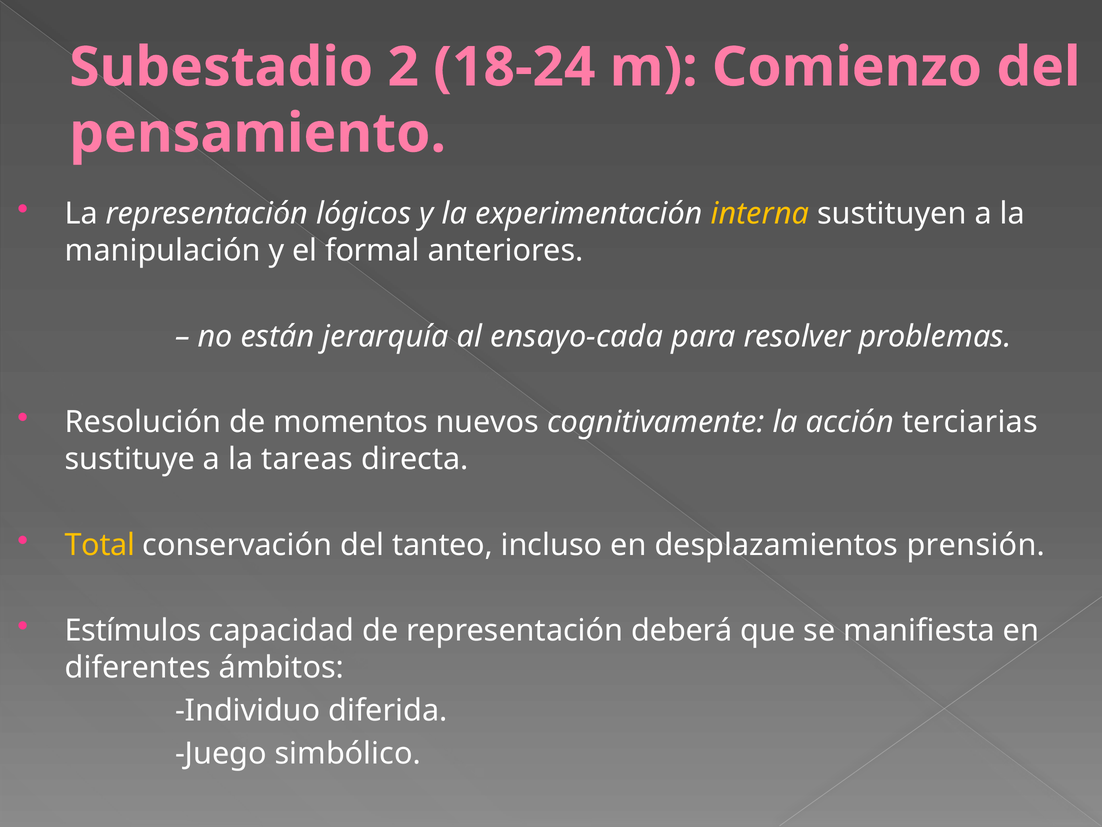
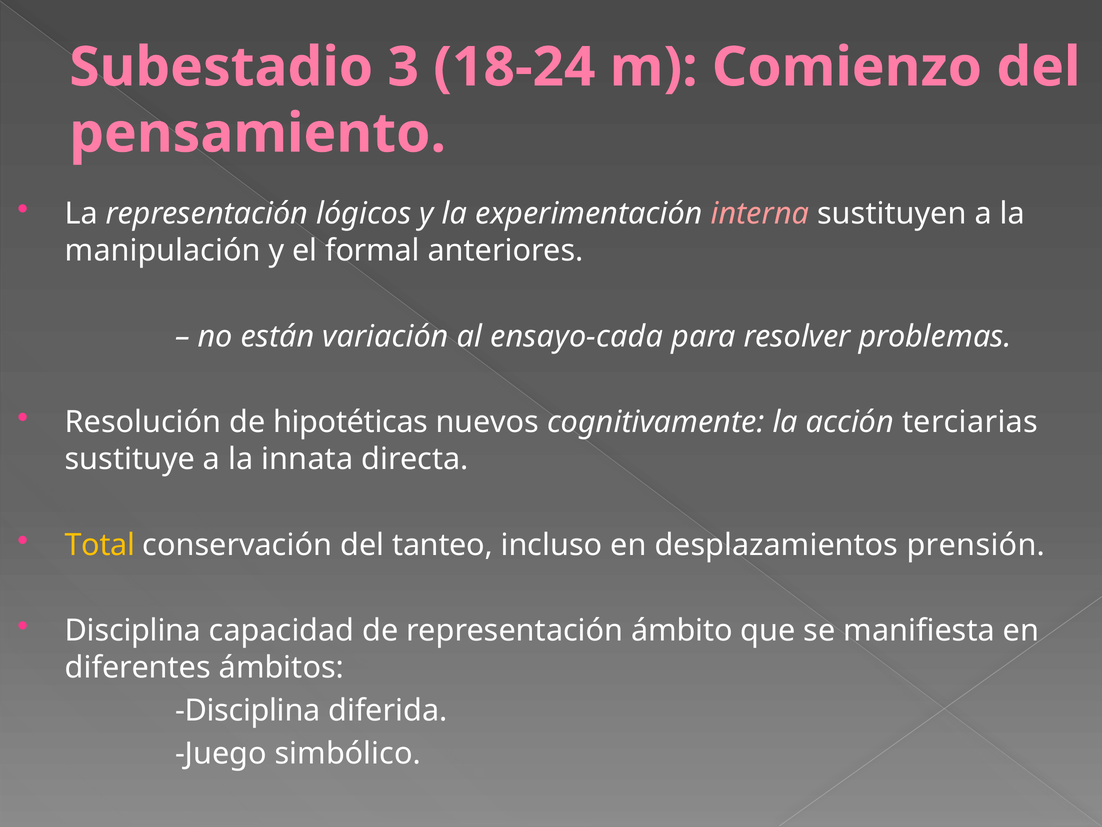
2: 2 -> 3
interna colour: yellow -> pink
jerarquía: jerarquía -> variación
momentos: momentos -> hipotéticas
tareas: tareas -> innata
Estímulos at (133, 630): Estímulos -> Disciplina
deberá: deberá -> ámbito
Individuo at (248, 710): Individuo -> Disciplina
